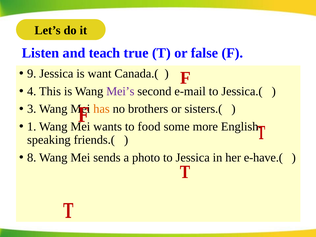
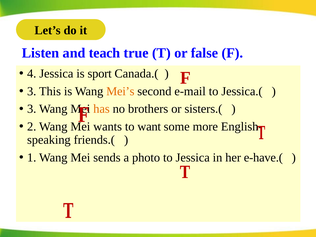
9: 9 -> 4
want: want -> sport
4 at (32, 91): 4 -> 3
Mei’s colour: purple -> orange
1: 1 -> 2
food: food -> want
8: 8 -> 1
